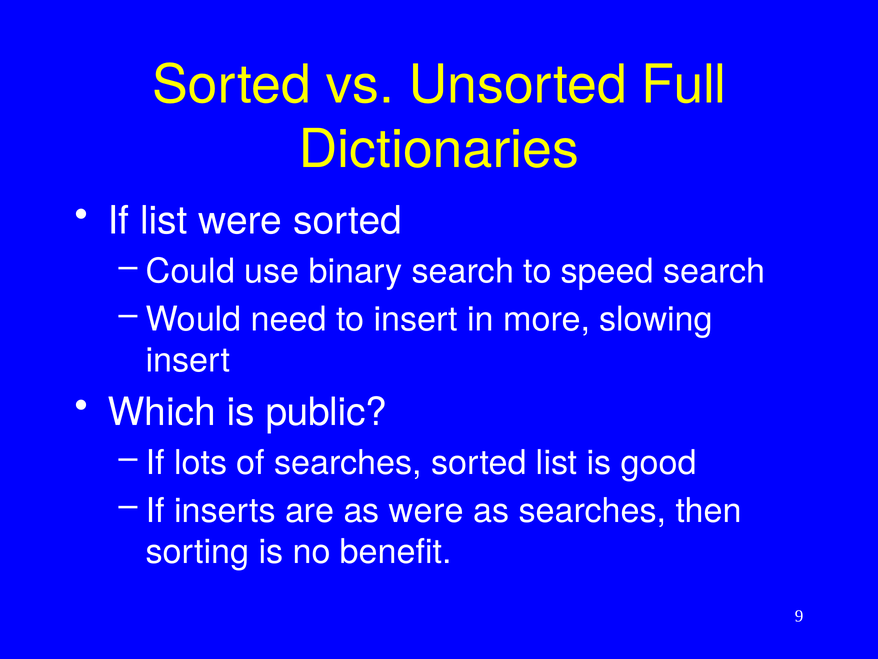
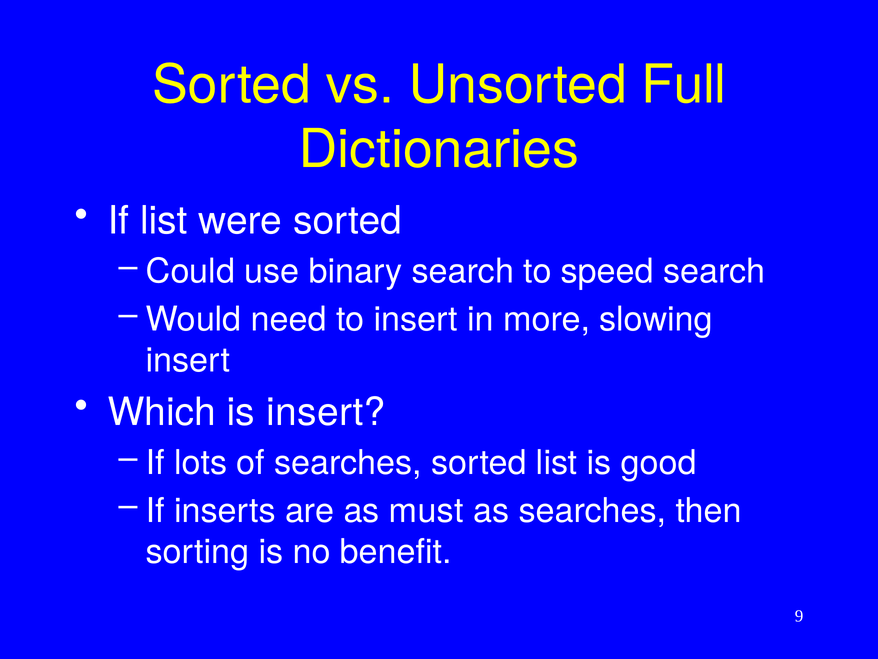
is public: public -> insert
as were: were -> must
